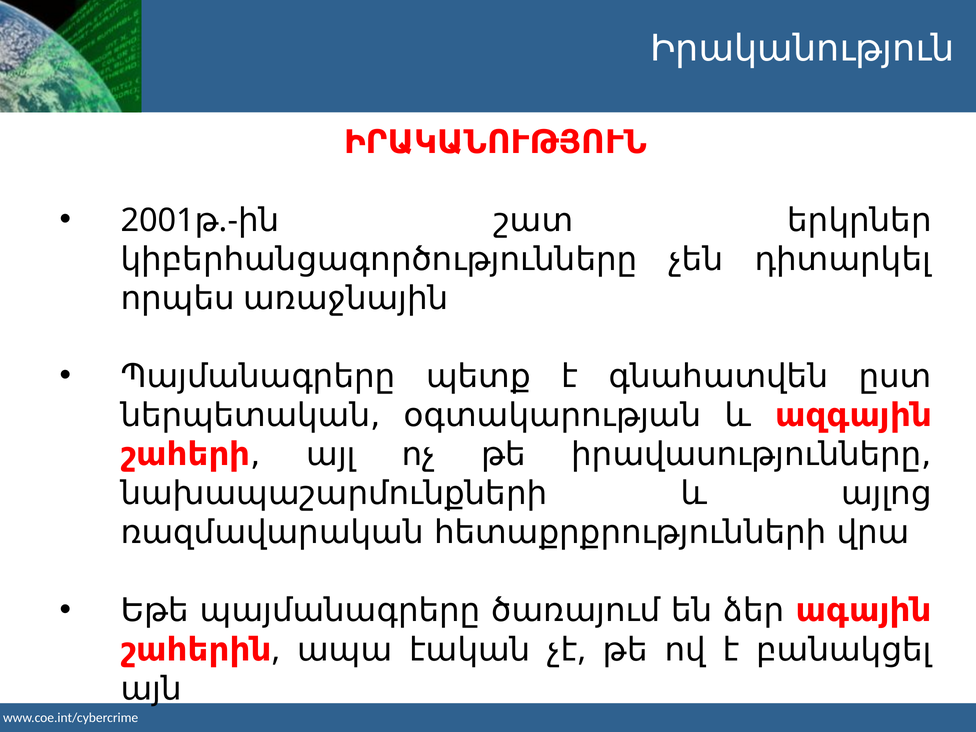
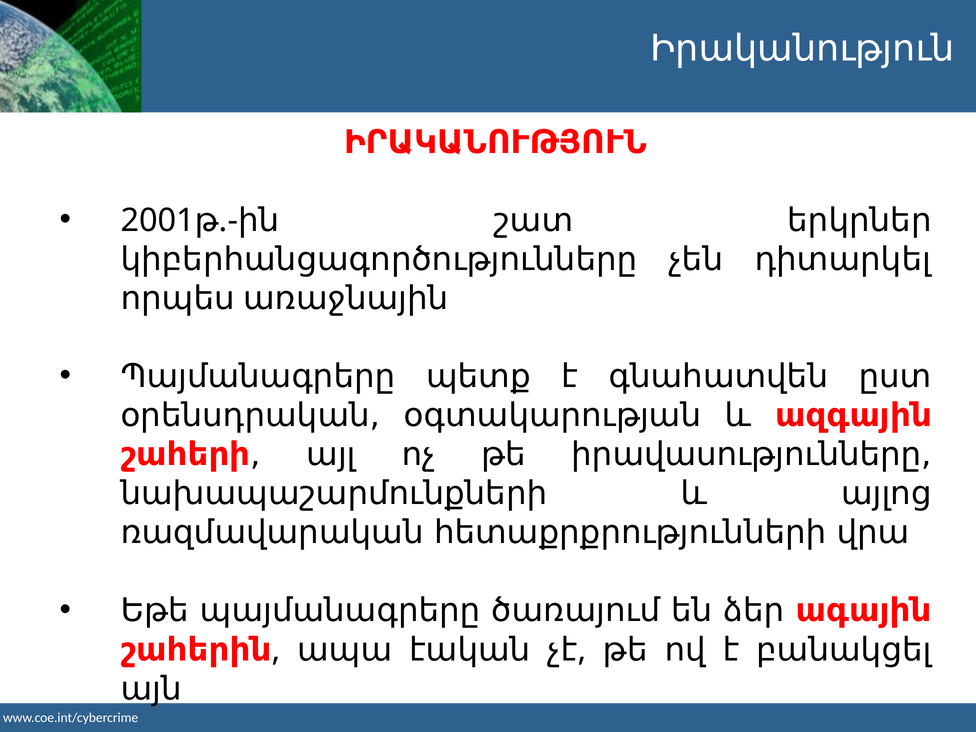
ներպետական: ներպետական -> օրենսդրական
